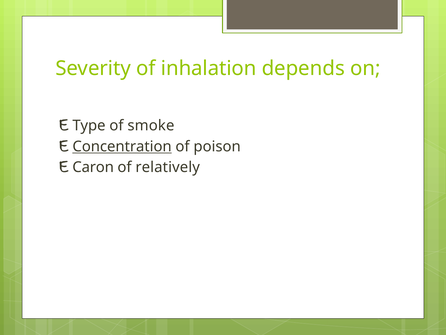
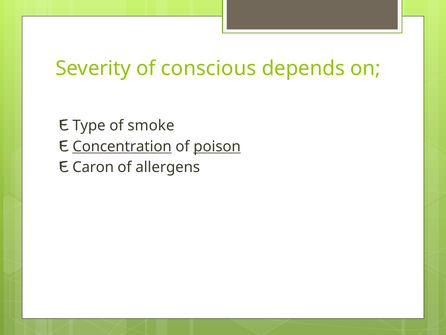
inhalation: inhalation -> conscious
poison underline: none -> present
relatively: relatively -> allergens
